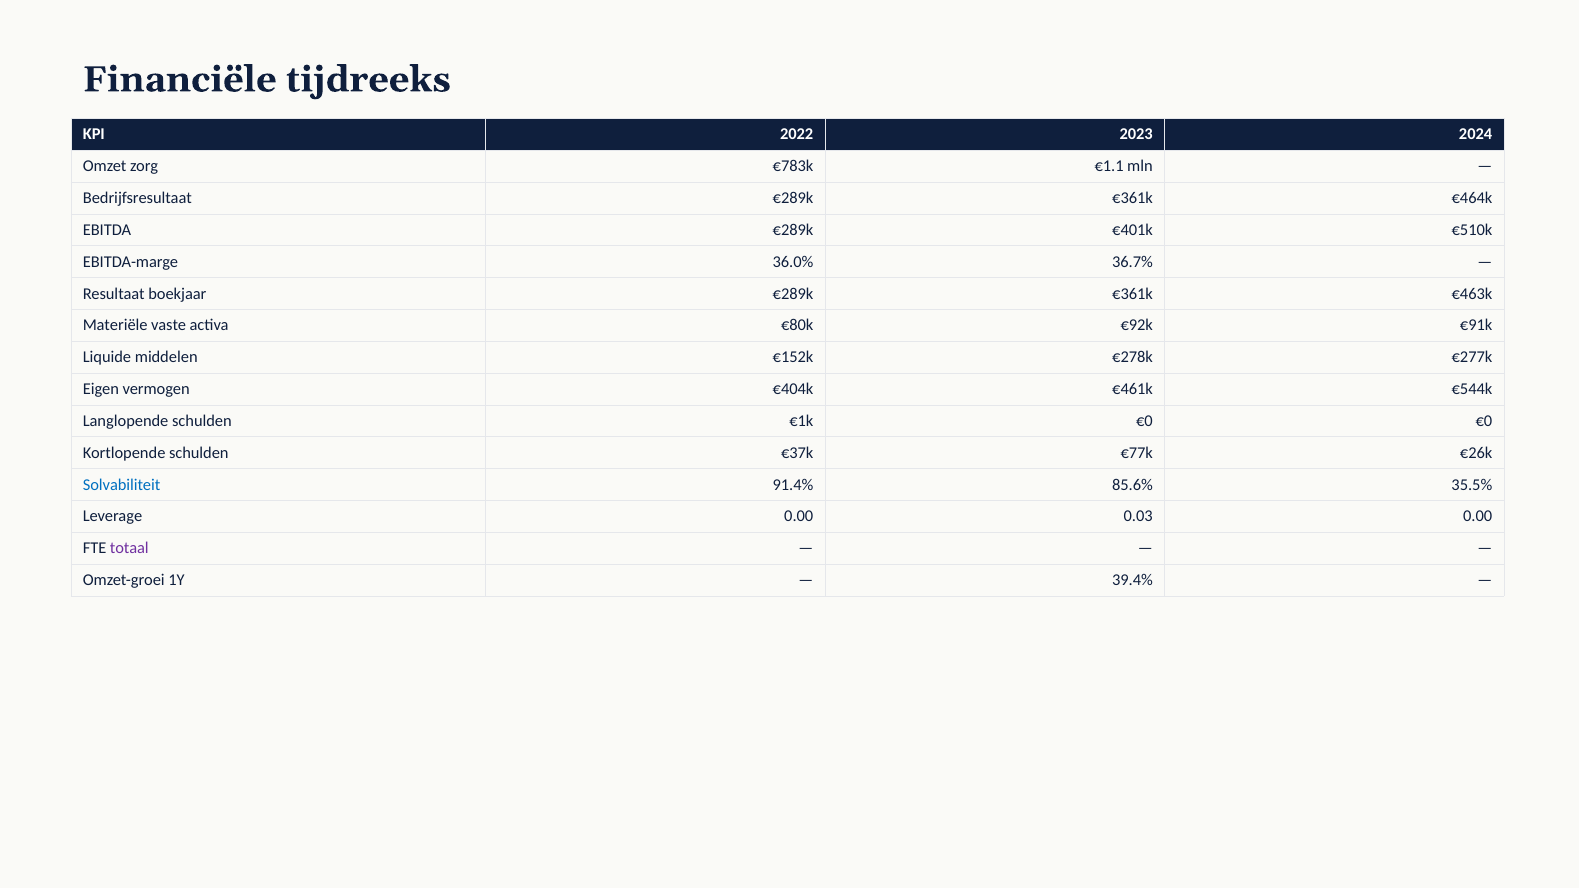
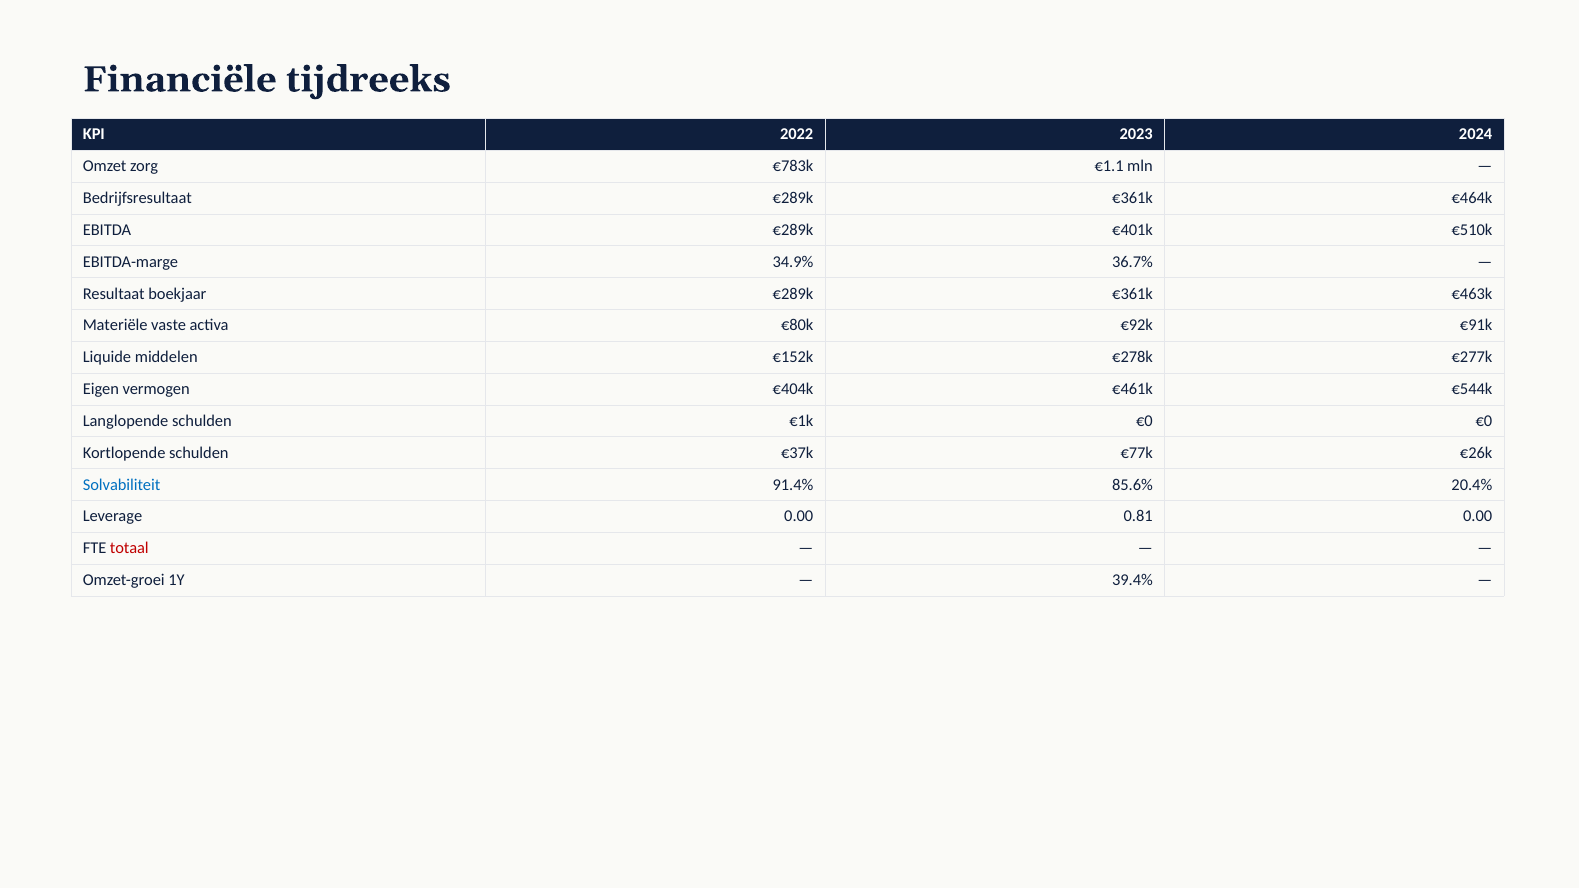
36.0%: 36.0% -> 34.9%
35.5%: 35.5% -> 20.4%
0.03: 0.03 -> 0.81
totaal colour: purple -> red
